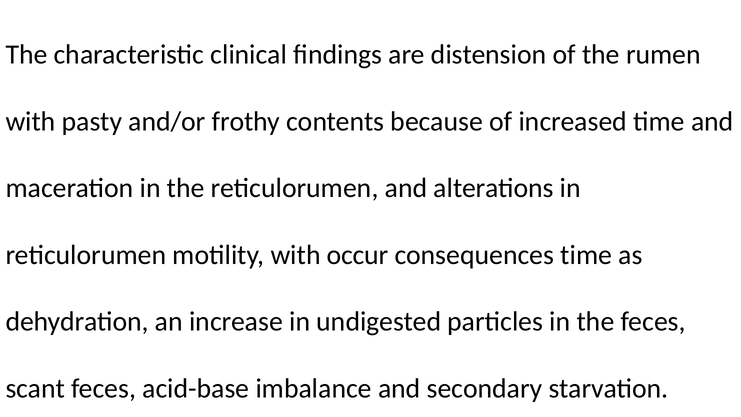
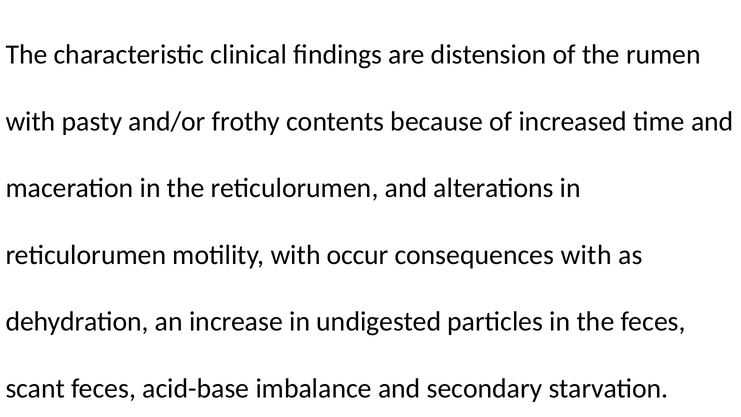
consequences time: time -> with
